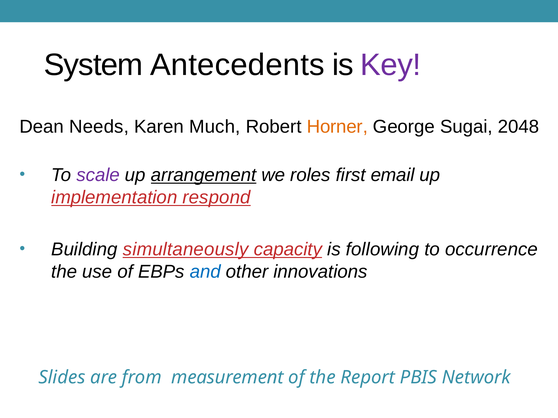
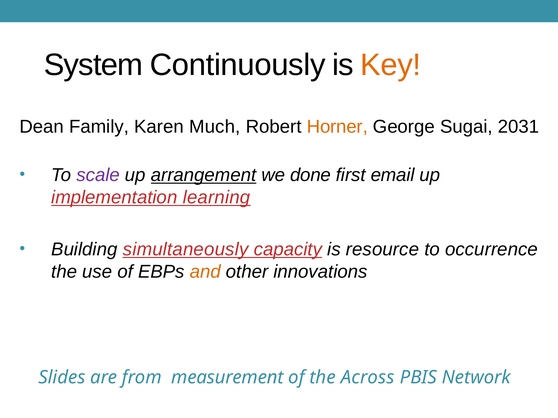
Antecedents: Antecedents -> Continuously
Key colour: purple -> orange
Needs: Needs -> Family
2048: 2048 -> 2031
roles: roles -> done
respond: respond -> learning
following: following -> resource
and colour: blue -> orange
Report: Report -> Across
